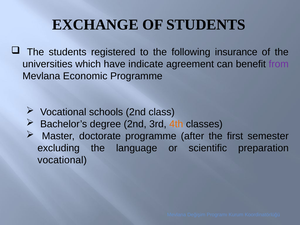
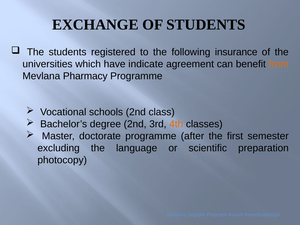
from colour: purple -> orange
Economic: Economic -> Pharmacy
vocational at (62, 160): vocational -> photocopy
